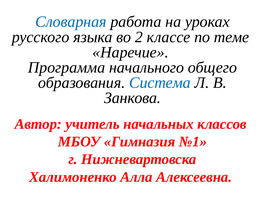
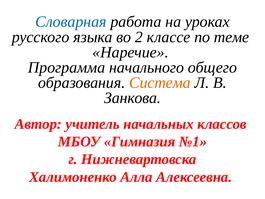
Система colour: blue -> orange
